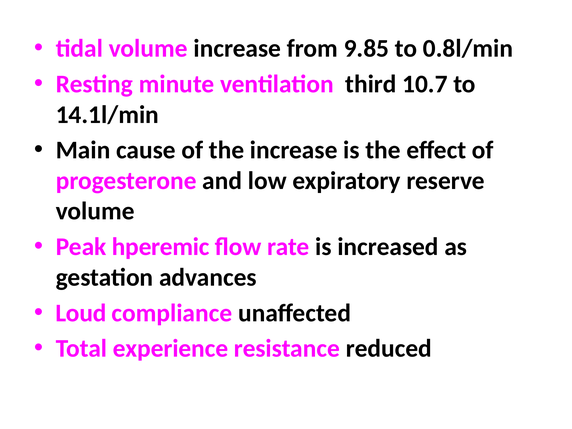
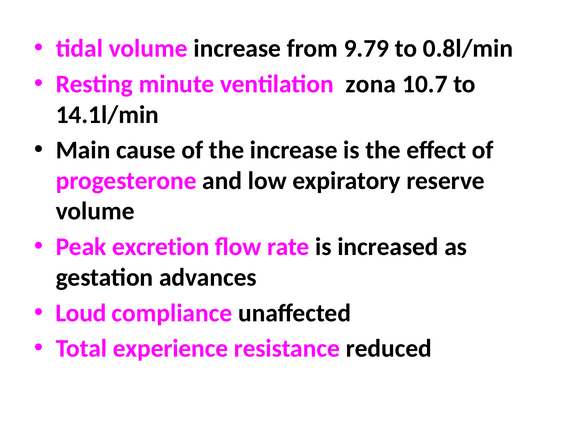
9.85: 9.85 -> 9.79
third: third -> zona
hperemic: hperemic -> excretion
